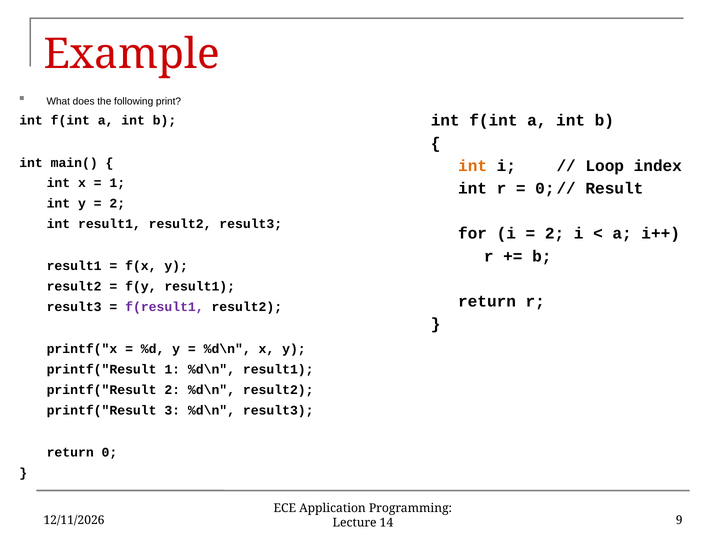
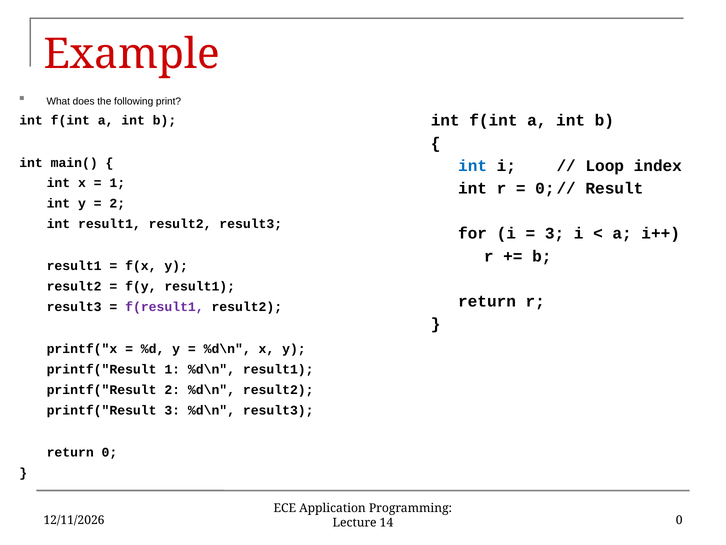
int at (473, 166) colour: orange -> blue
2 at (555, 233): 2 -> 3
14 9: 9 -> 0
